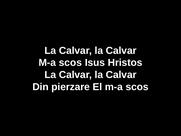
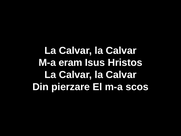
scos at (70, 63): scos -> eram
